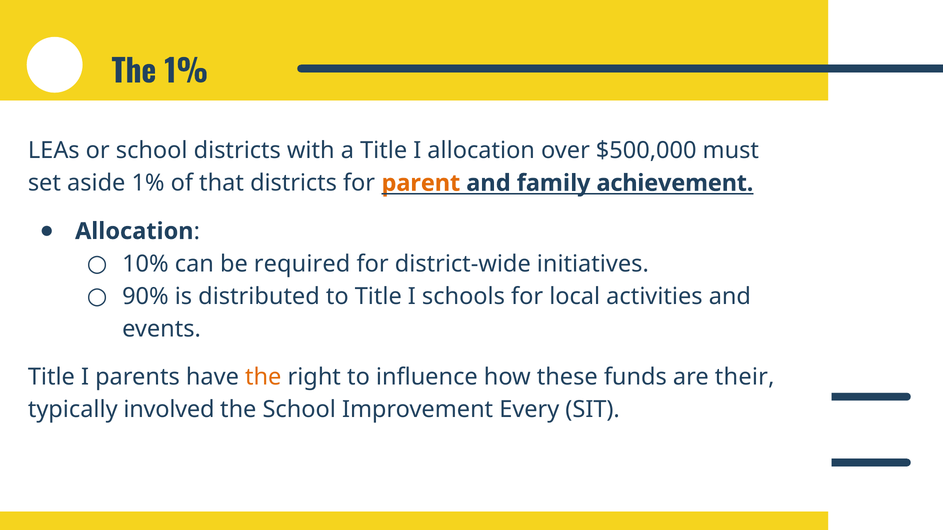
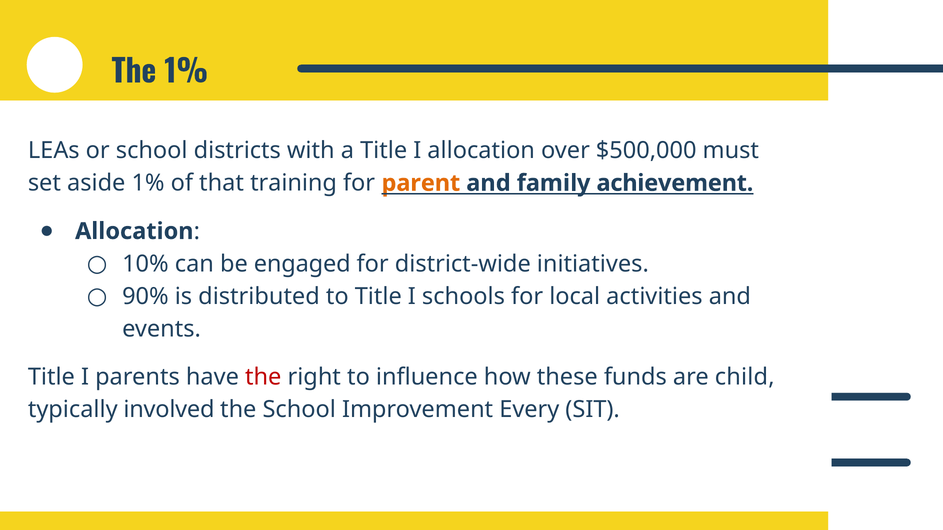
that districts: districts -> training
required: required -> engaged
the at (263, 377) colour: orange -> red
their: their -> child
